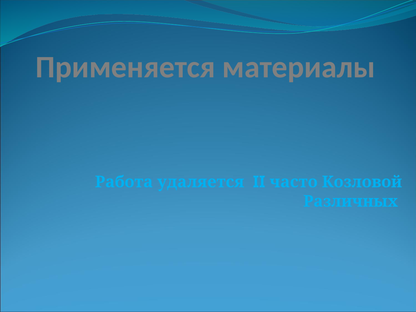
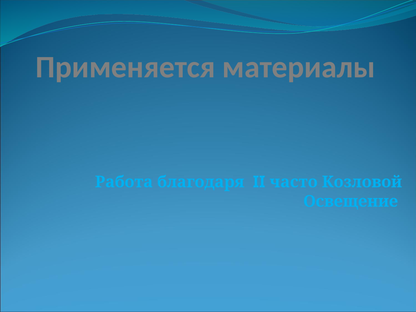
удаляется: удаляется -> благодаря
Различных: Различных -> Освещение
